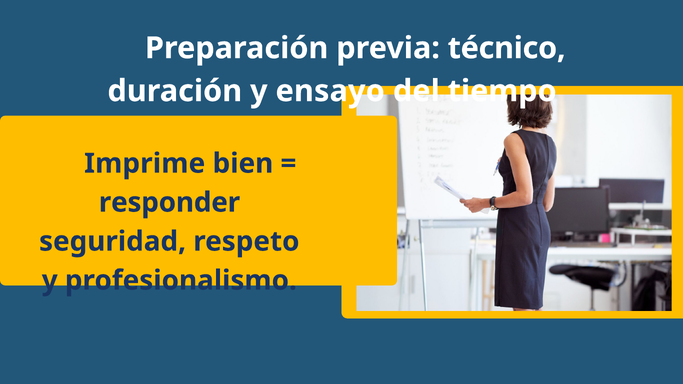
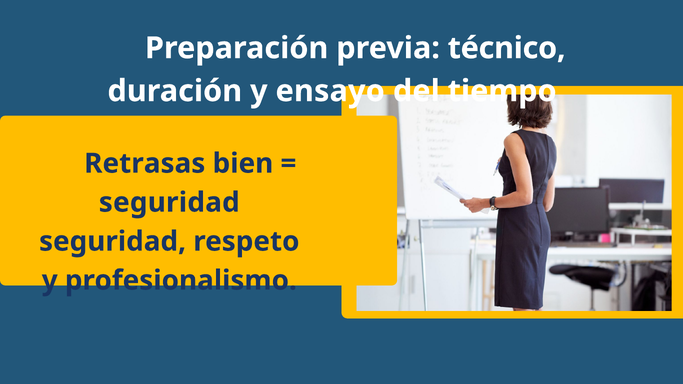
Imprime: Imprime -> Retrasas
responder at (169, 203): responder -> seguridad
